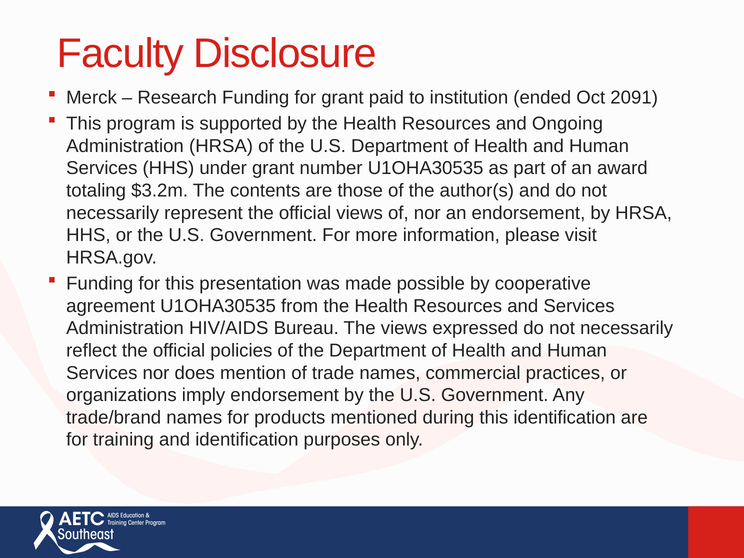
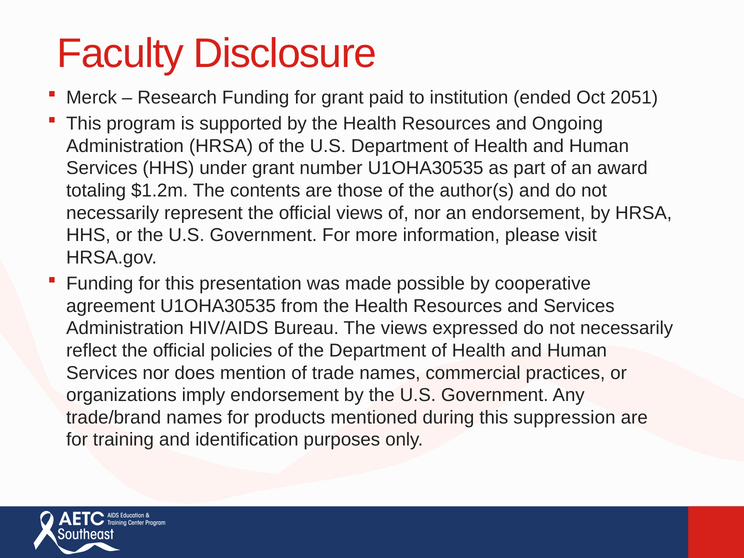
2091: 2091 -> 2051
$3.2m: $3.2m -> $1.2m
this identification: identification -> suppression
